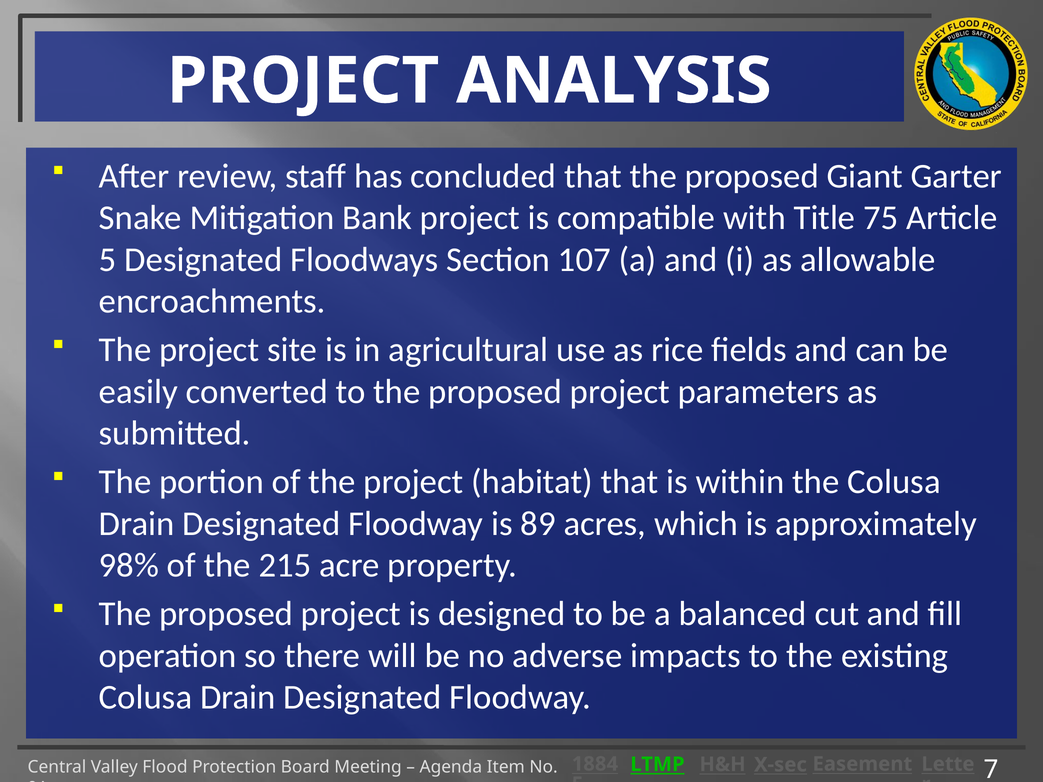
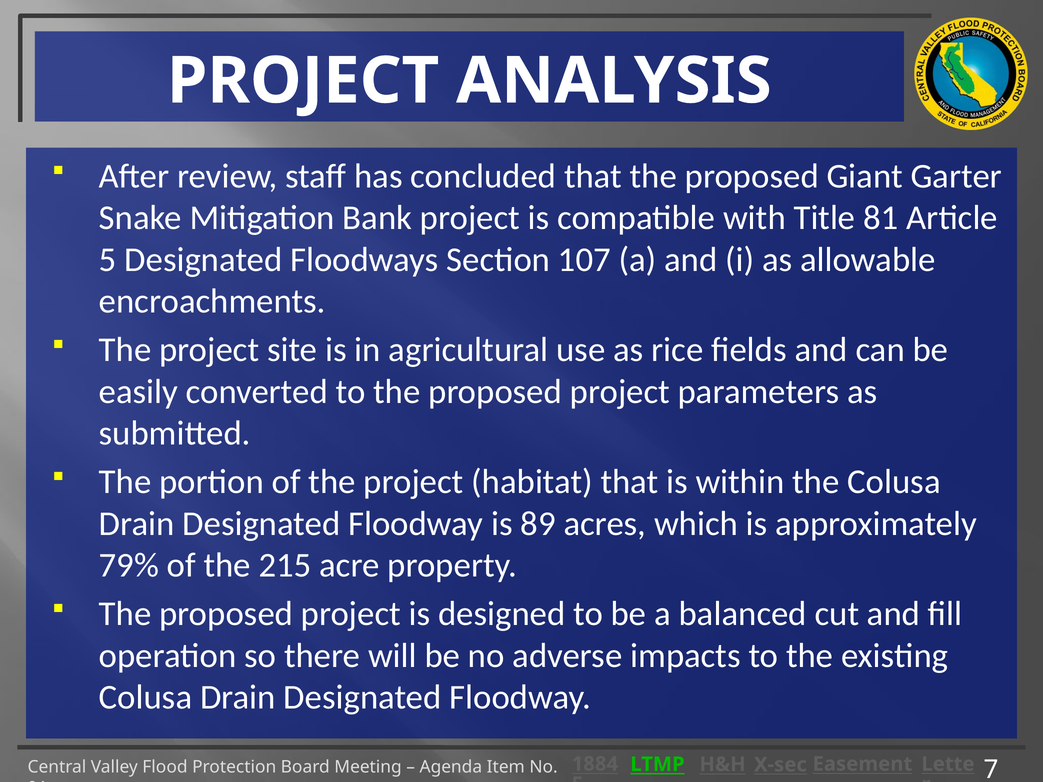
75: 75 -> 81
98%: 98% -> 79%
